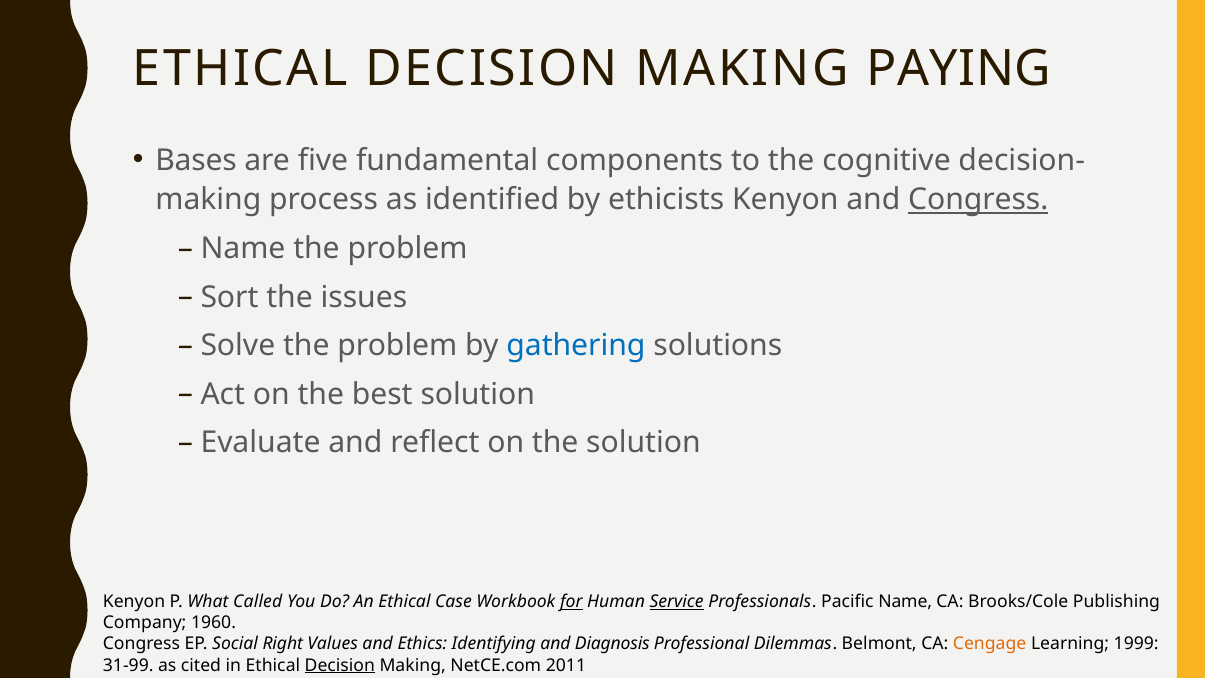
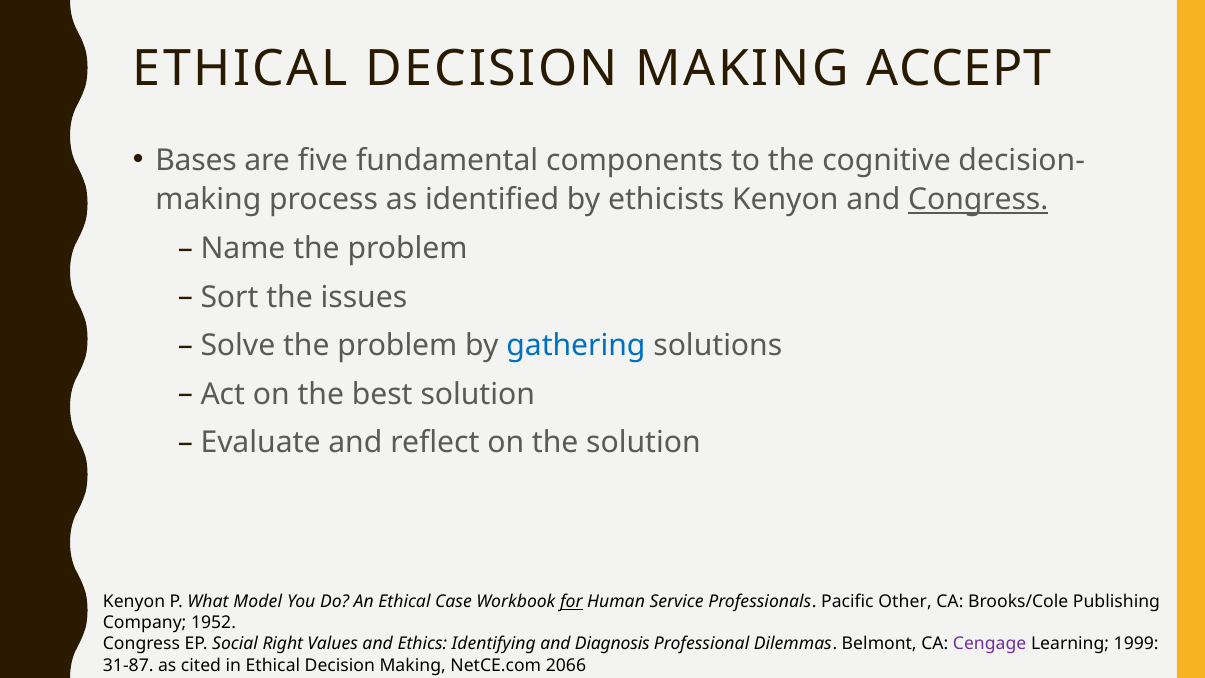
PAYING: PAYING -> ACCEPT
Called: Called -> Model
Service underline: present -> none
Pacific Name: Name -> Other
1960: 1960 -> 1952
Cengage colour: orange -> purple
31-99: 31-99 -> 31-87
Decision at (340, 665) underline: present -> none
2011: 2011 -> 2066
